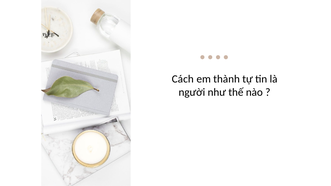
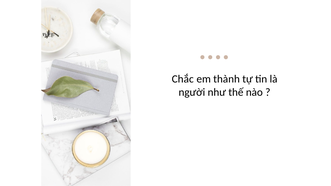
Cách: Cách -> Chắc
